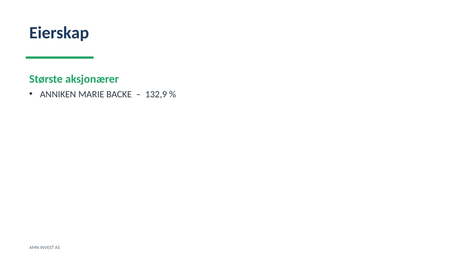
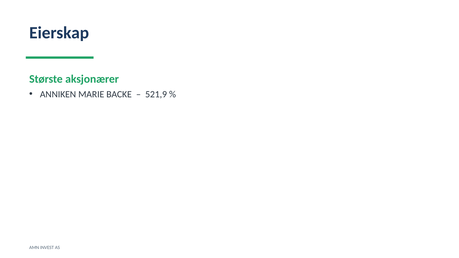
132,9: 132,9 -> 521,9
